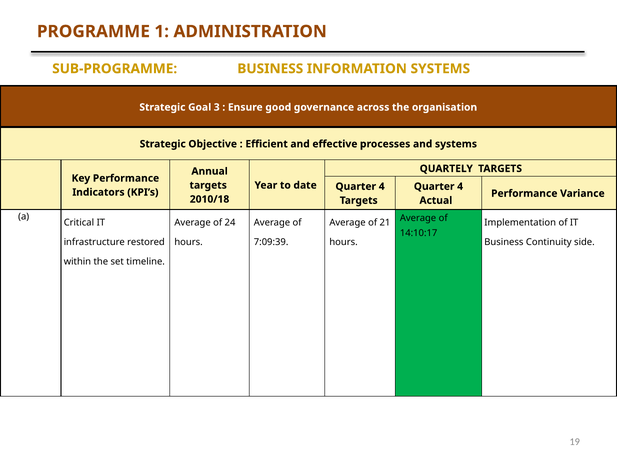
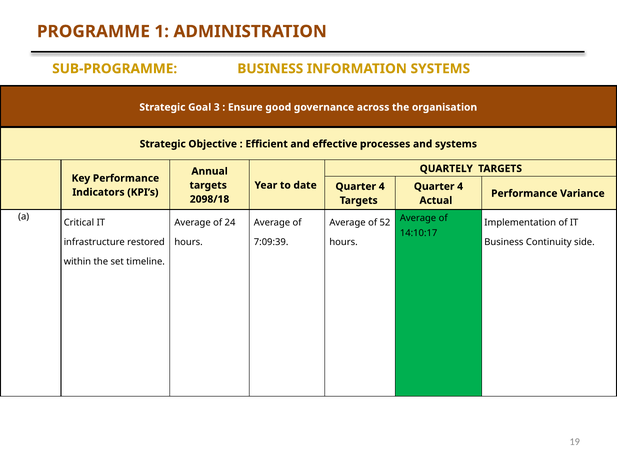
2010/18: 2010/18 -> 2098/18
21: 21 -> 52
